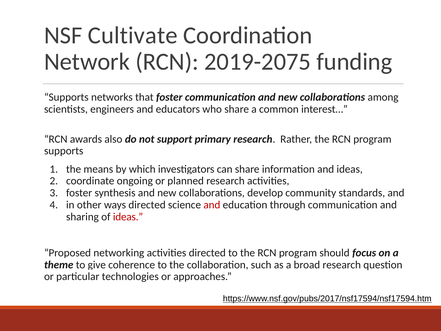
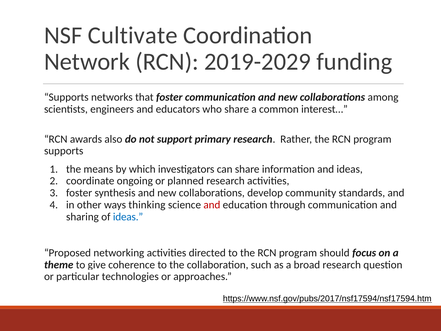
2019-2075: 2019-2075 -> 2019-2029
directed at (147, 205): directed -> thinking
ideas at (128, 217) colour: red -> blue
